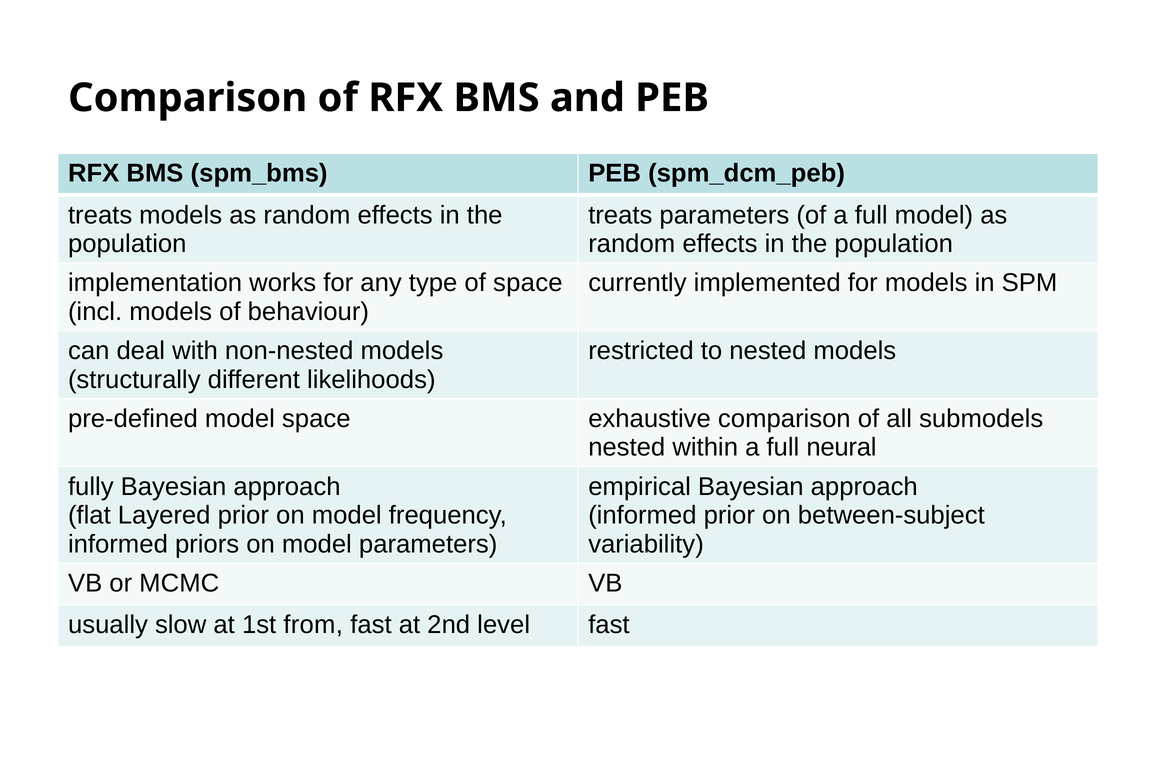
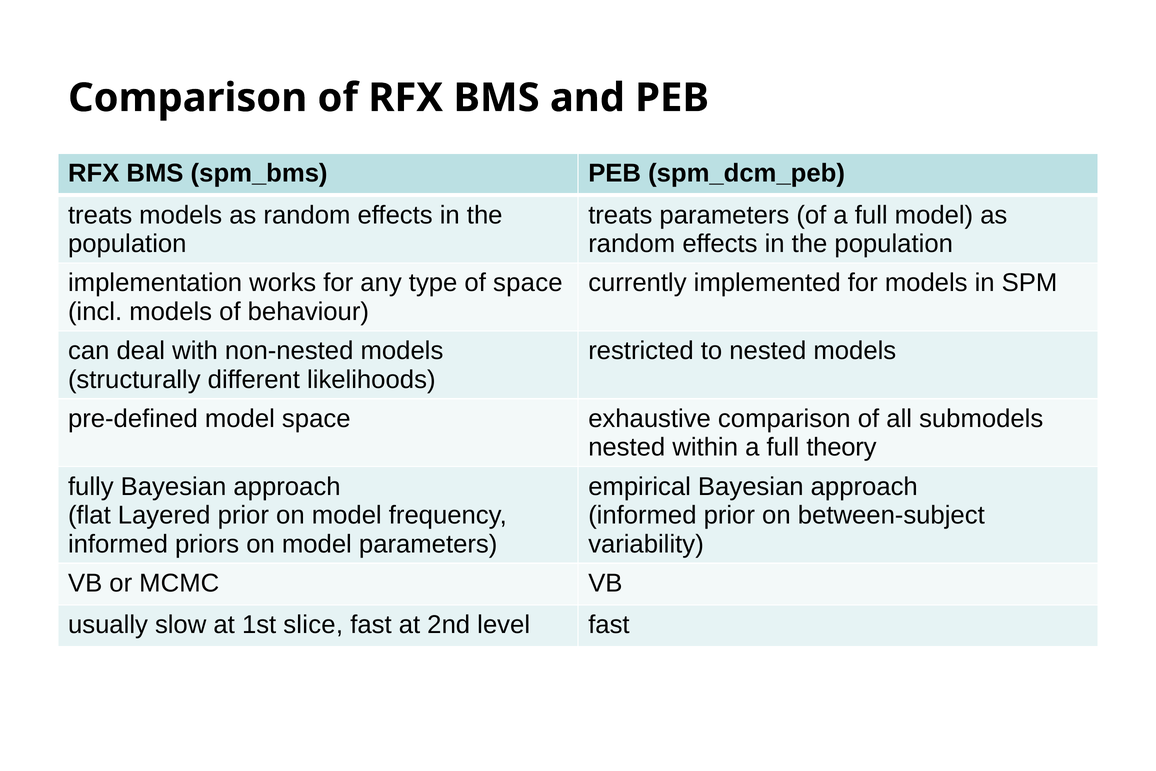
neural: neural -> theory
from: from -> slice
